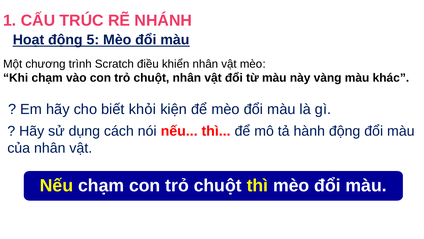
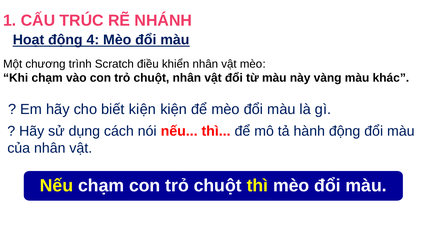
5: 5 -> 4
biết khỏi: khỏi -> kiện
